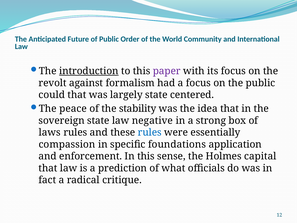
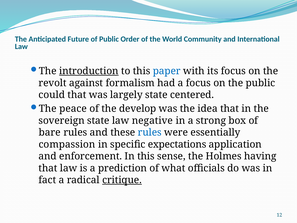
paper colour: purple -> blue
stability: stability -> develop
laws: laws -> bare
foundations: foundations -> expectations
capital: capital -> having
critique underline: none -> present
